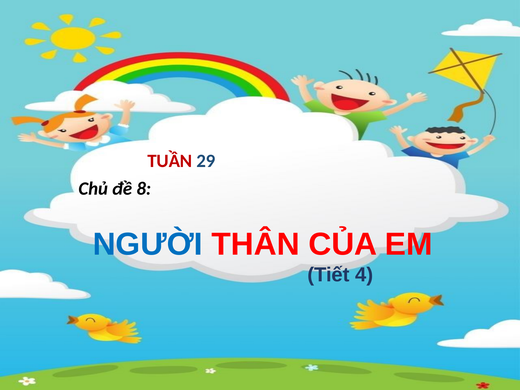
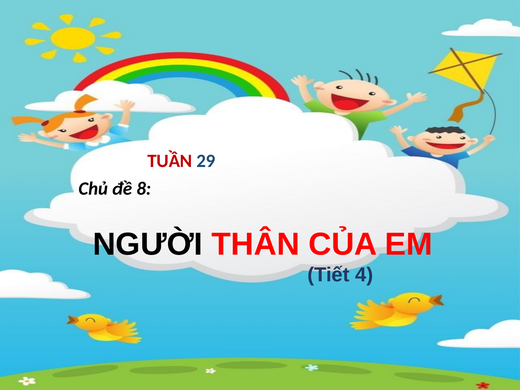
NGƯỜI colour: blue -> black
